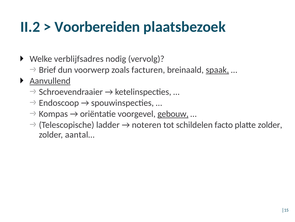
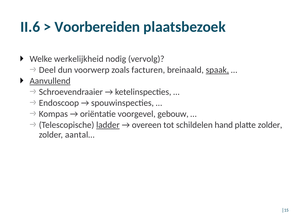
II.2: II.2 -> II.6
verblijfsadres: verblijfsadres -> werkelijkheid
Brief: Brief -> Deel
gebouw underline: present -> none
ladder underline: none -> present
noteren: noteren -> overeen
facto: facto -> hand
